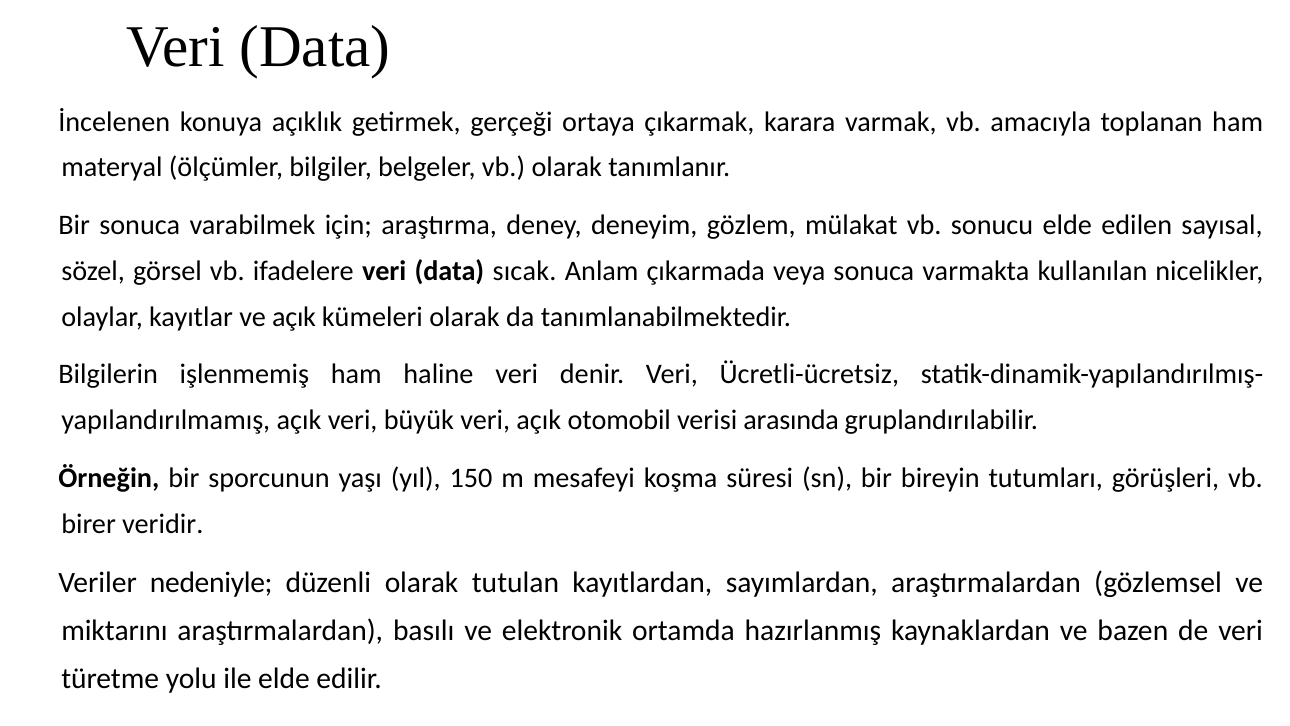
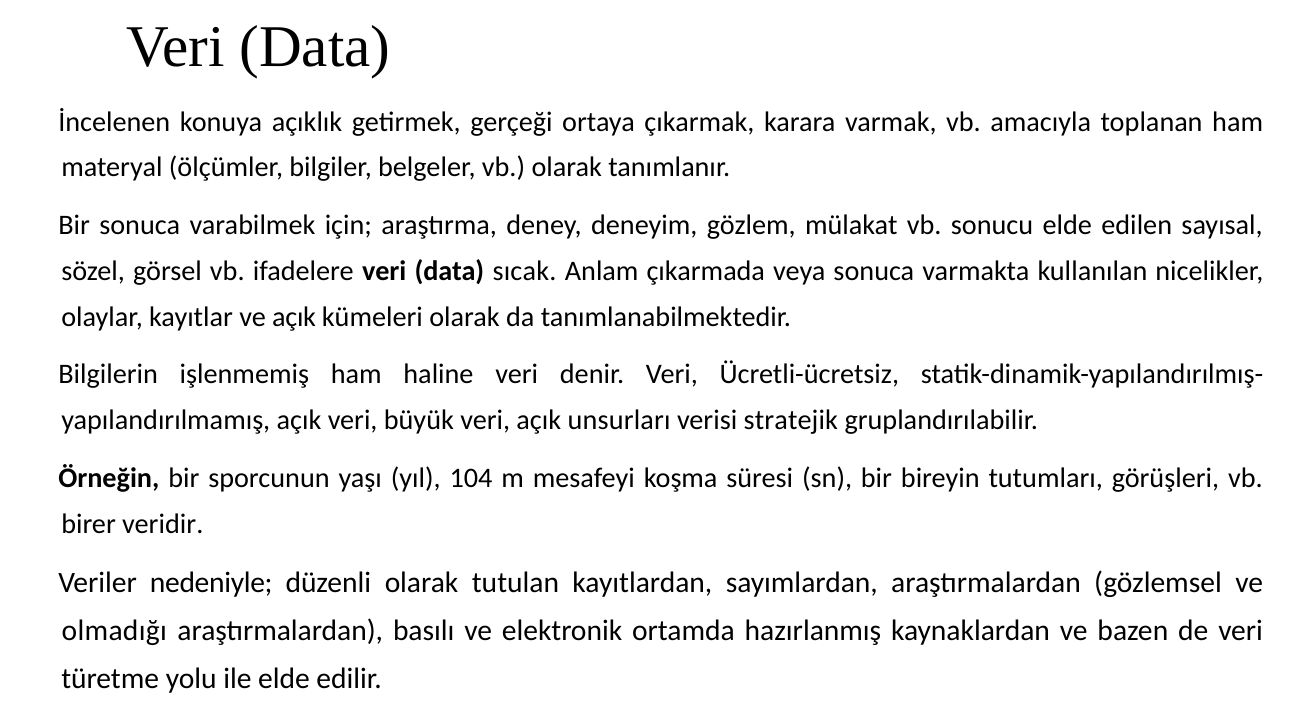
otomobil: otomobil -> unsurları
arasında: arasında -> stratejik
150: 150 -> 104
miktarını: miktarını -> olmadığı
